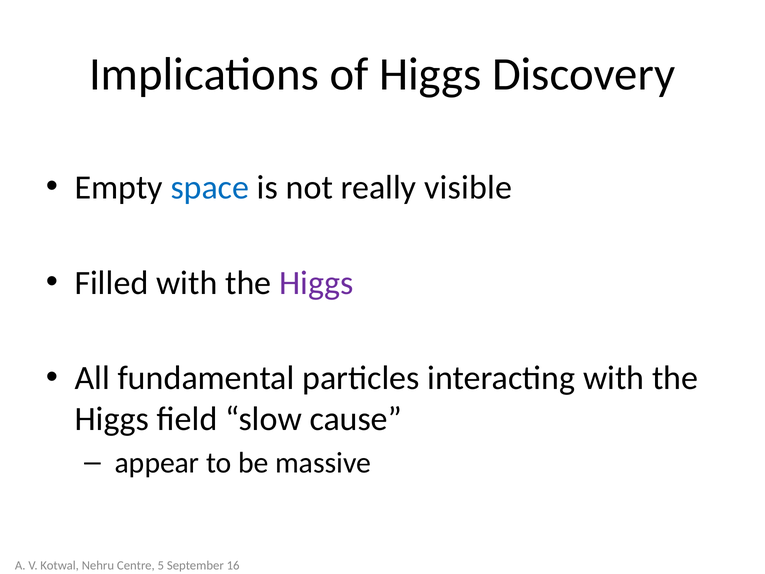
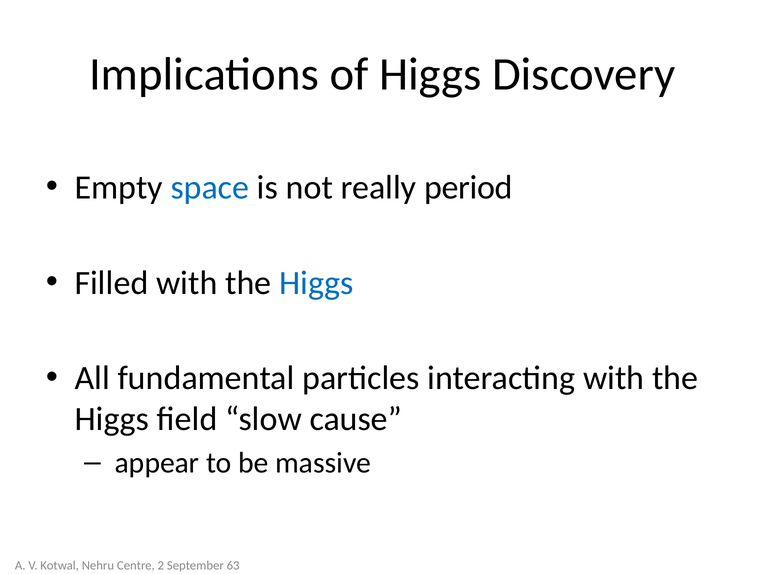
visible: visible -> period
Higgs at (316, 283) colour: purple -> blue
5: 5 -> 2
16: 16 -> 63
